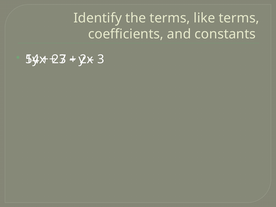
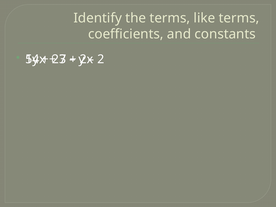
3: 3 -> 2
